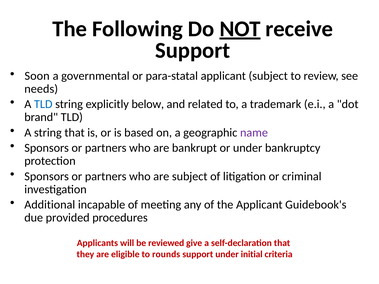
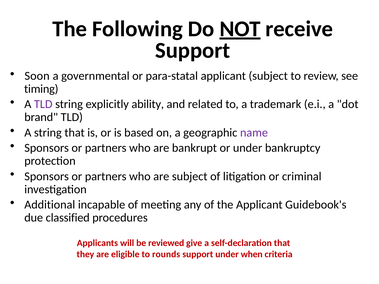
needs: needs -> timing
TLD at (43, 104) colour: blue -> purple
below: below -> ability
provided: provided -> classified
initial: initial -> when
